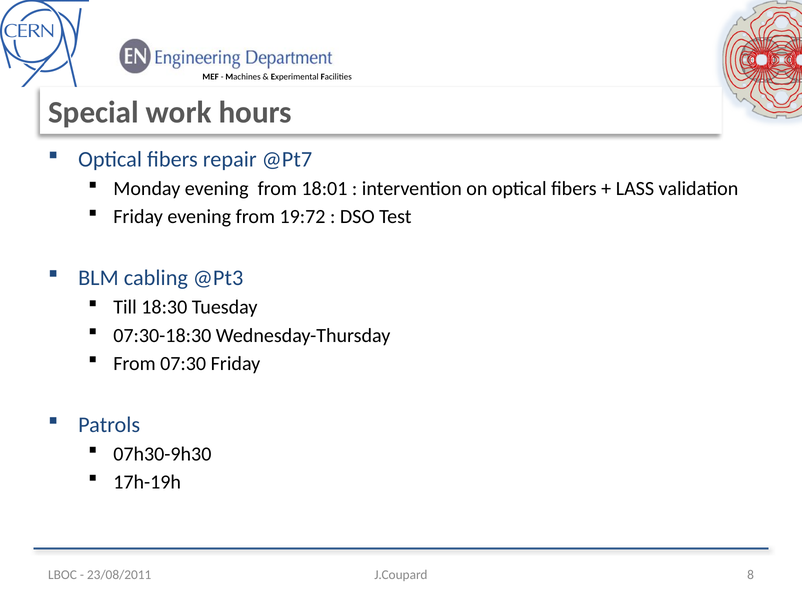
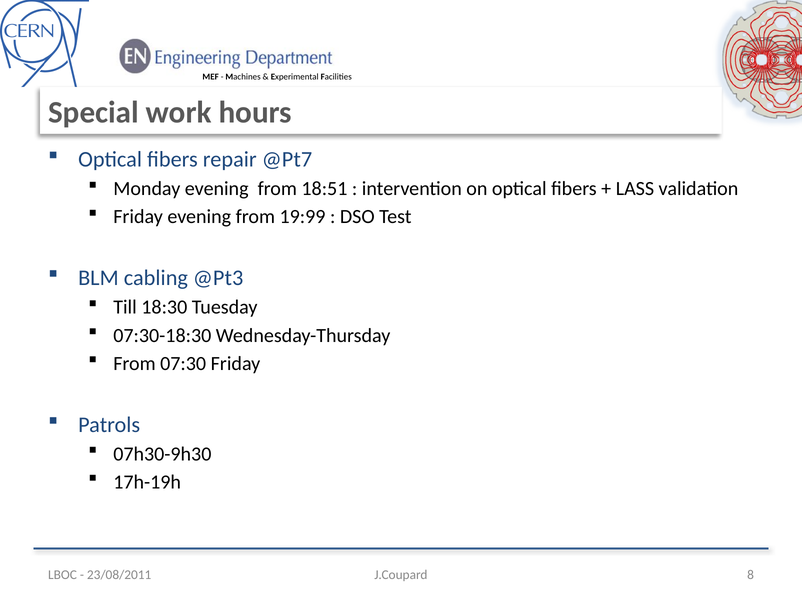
18:01: 18:01 -> 18:51
19:72: 19:72 -> 19:99
